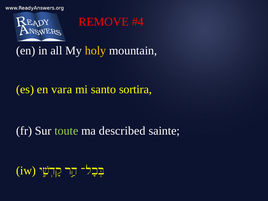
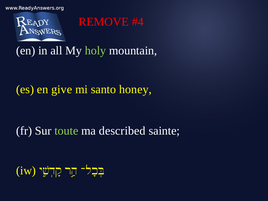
holy colour: yellow -> light green
vara: vara -> give
sortira: sortira -> honey
